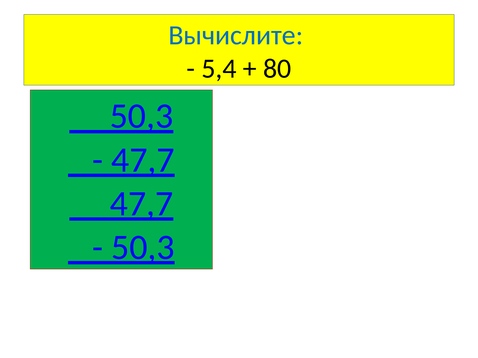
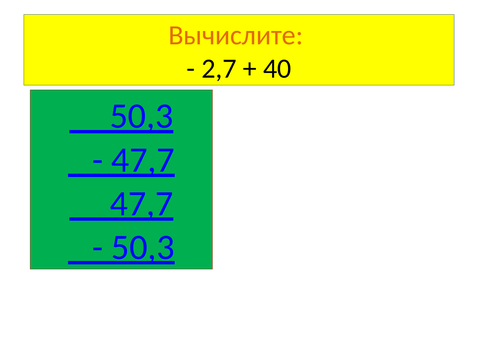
Вычислите colour: blue -> orange
5,4: 5,4 -> 2,7
80: 80 -> 40
